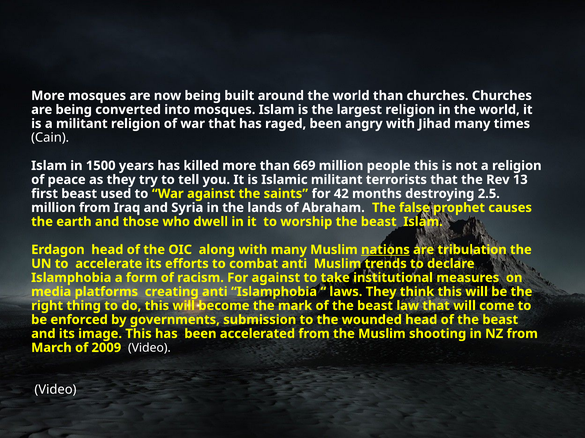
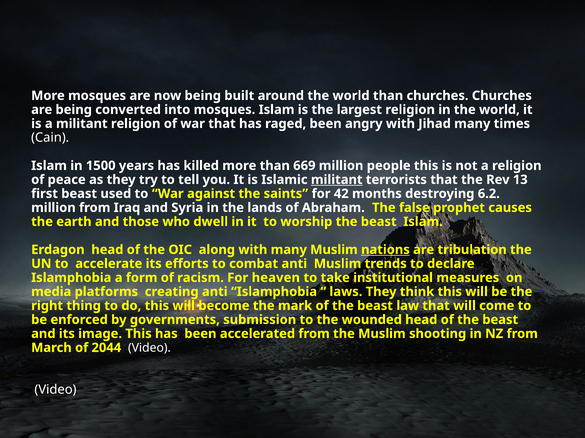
militant at (337, 180) underline: none -> present
2.5: 2.5 -> 6.2
For against: against -> heaven
2009: 2009 -> 2044
